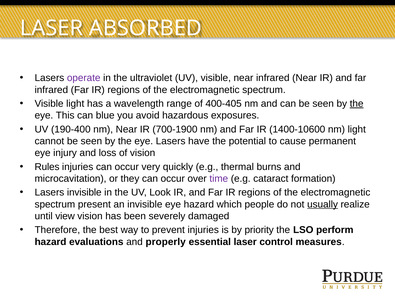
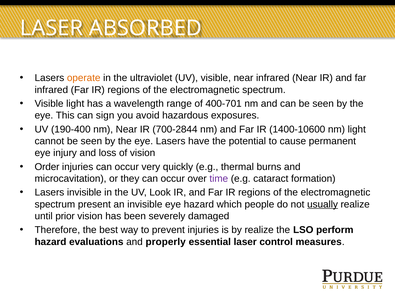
operate colour: purple -> orange
400-405: 400-405 -> 400-701
the at (357, 104) underline: present -> none
blue: blue -> sign
700-1900: 700-1900 -> 700-2844
Rules: Rules -> Order
view: view -> prior
by priority: priority -> realize
